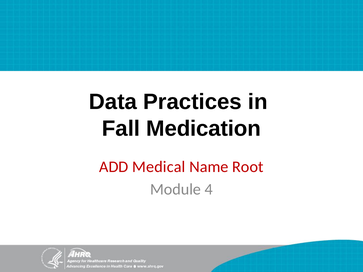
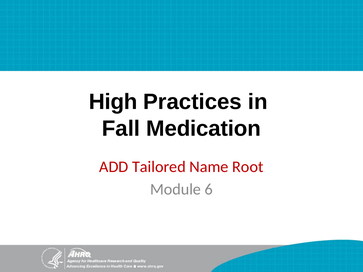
Data: Data -> High
Medical: Medical -> Tailored
4: 4 -> 6
